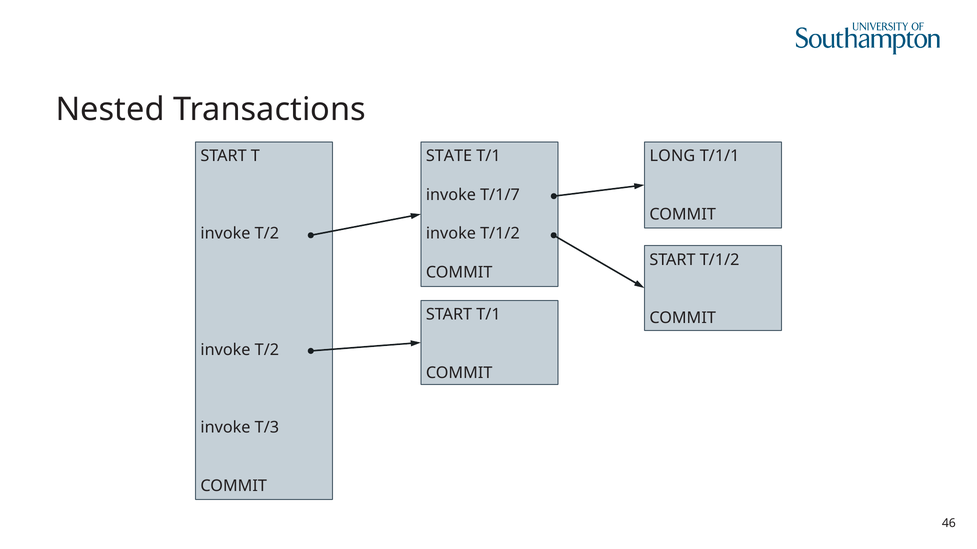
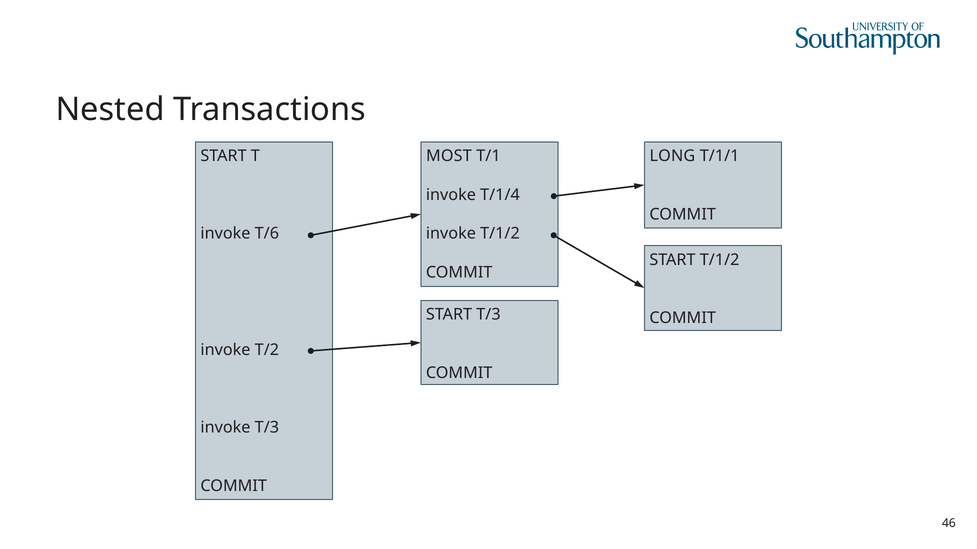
STATE: STATE -> MOST
T/1/7: T/1/7 -> T/1/4
T/2 at (267, 234): T/2 -> T/6
START T/1: T/1 -> T/3
